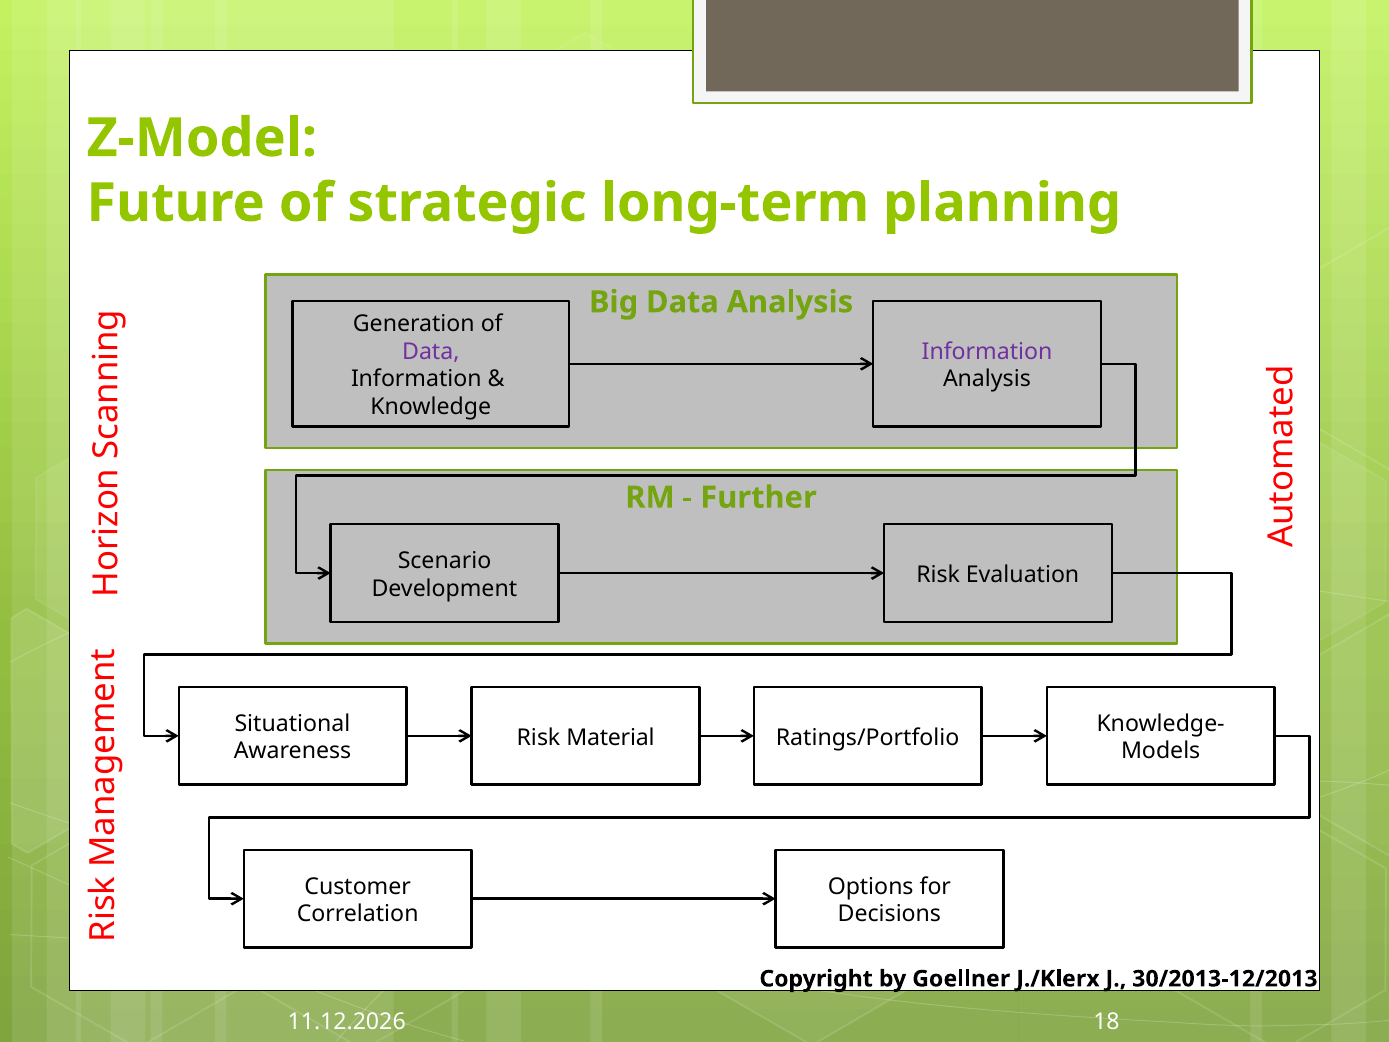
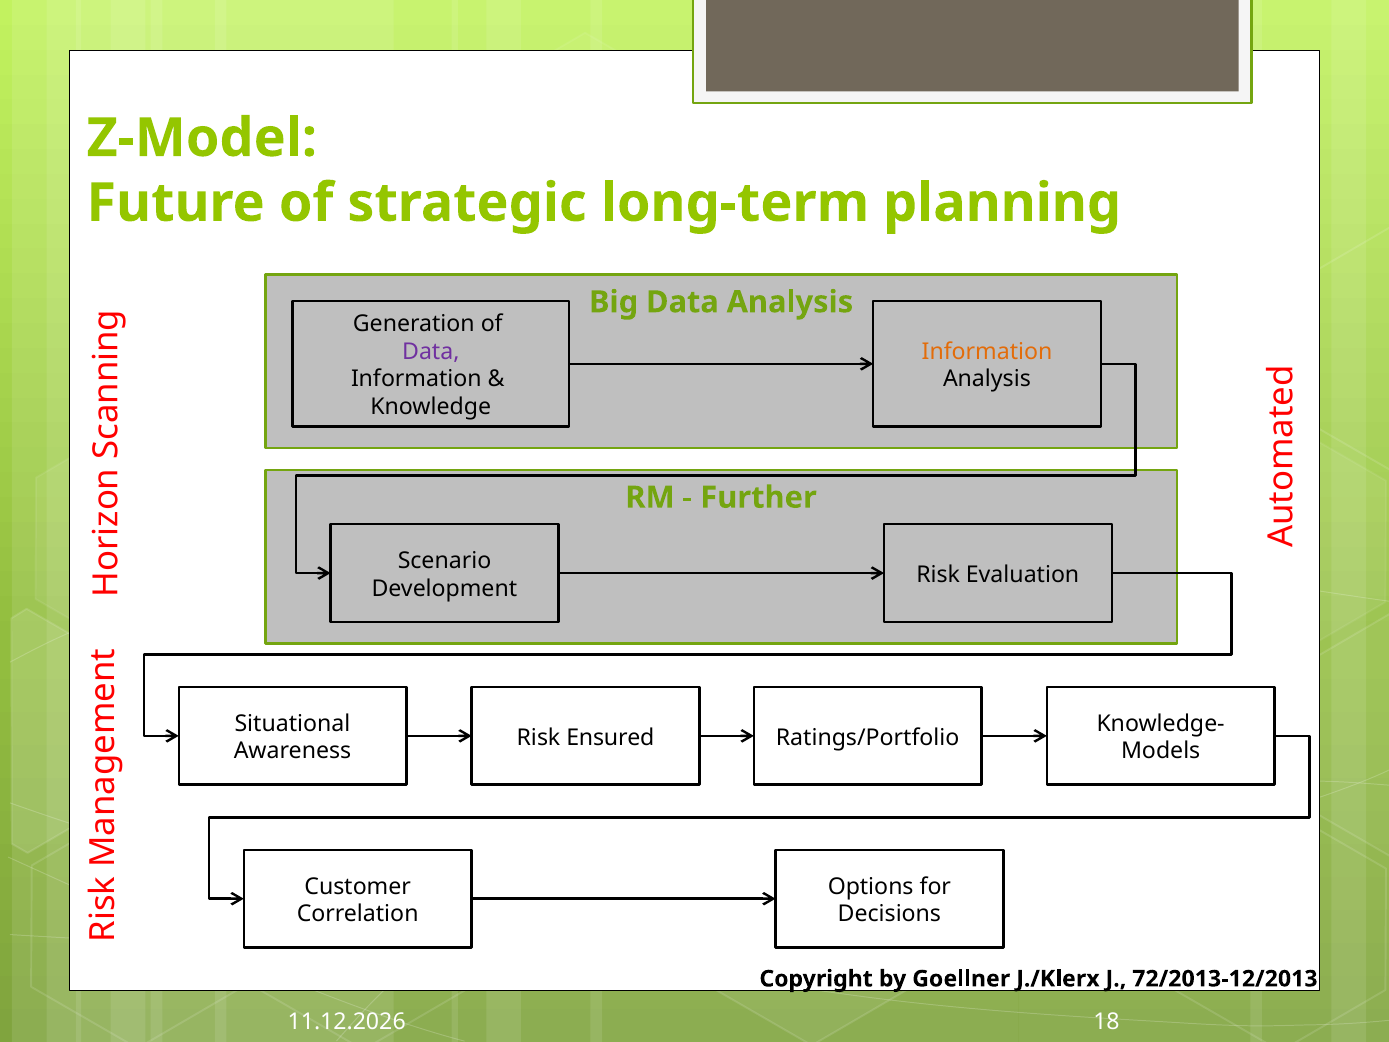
Information at (987, 351) colour: purple -> orange
Material: Material -> Ensured
30/2013-12/2013: 30/2013-12/2013 -> 72/2013-12/2013
